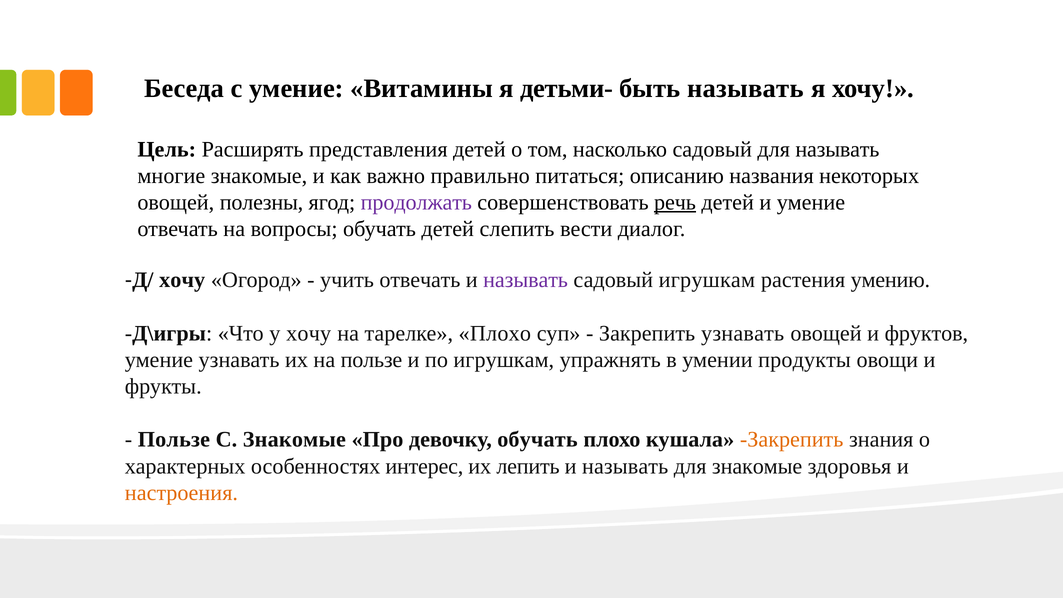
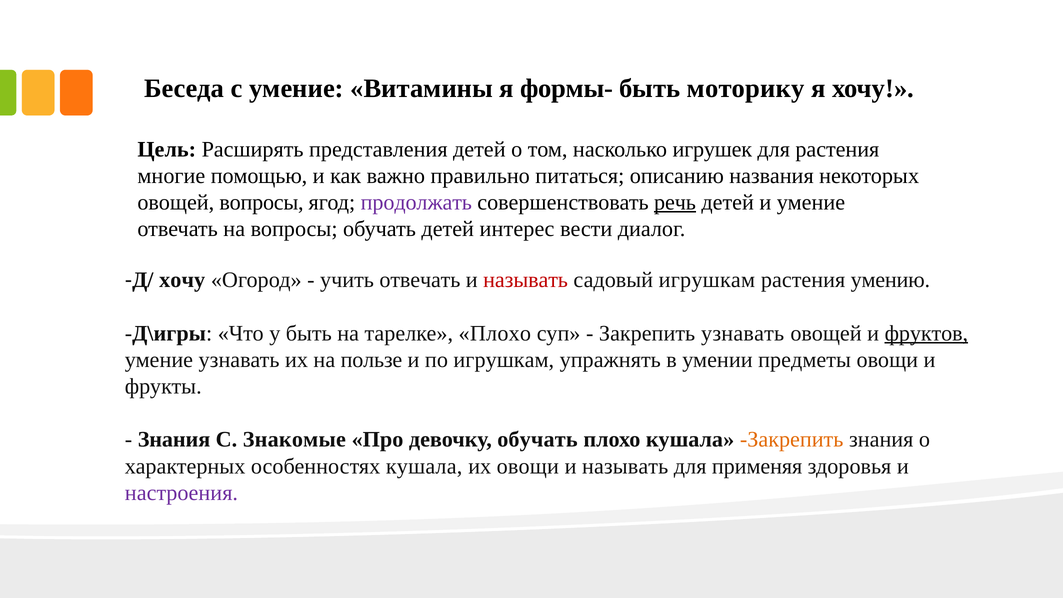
детьми-: детьми- -> формы-
быть называть: называть -> моторику
насколько садовый: садовый -> игрушек
для называть: называть -> растения
многие знакомые: знакомые -> помощью
овощей полезны: полезны -> вопросы
слепить: слепить -> интерес
называть at (526, 280) colour: purple -> red
у хочу: хочу -> быть
фруктов underline: none -> present
продукты: продукты -> предметы
Пользе at (174, 440): Пользе -> Знания
особенностях интерес: интерес -> кушала
их лепить: лепить -> овощи
для знакомые: знакомые -> применяя
настроения colour: orange -> purple
